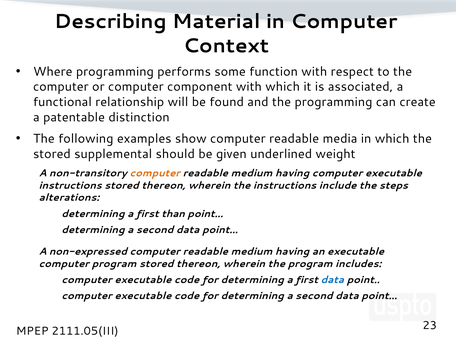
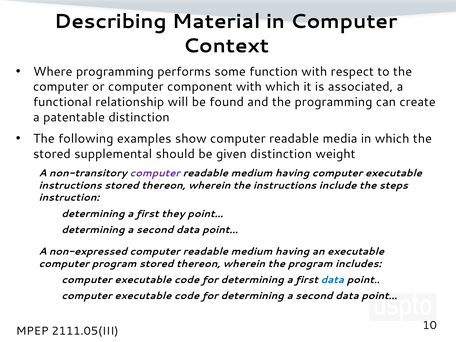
given underlined: underlined -> distinction
computer at (155, 173) colour: orange -> purple
alterations: alterations -> instruction
than: than -> they
23: 23 -> 10
